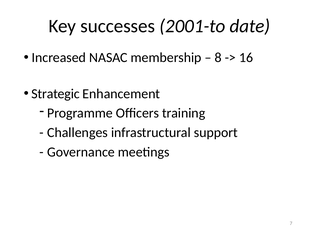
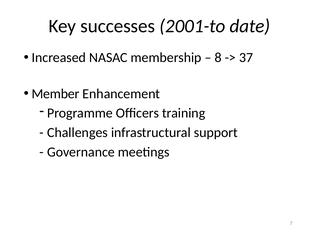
16: 16 -> 37
Strategic: Strategic -> Member
